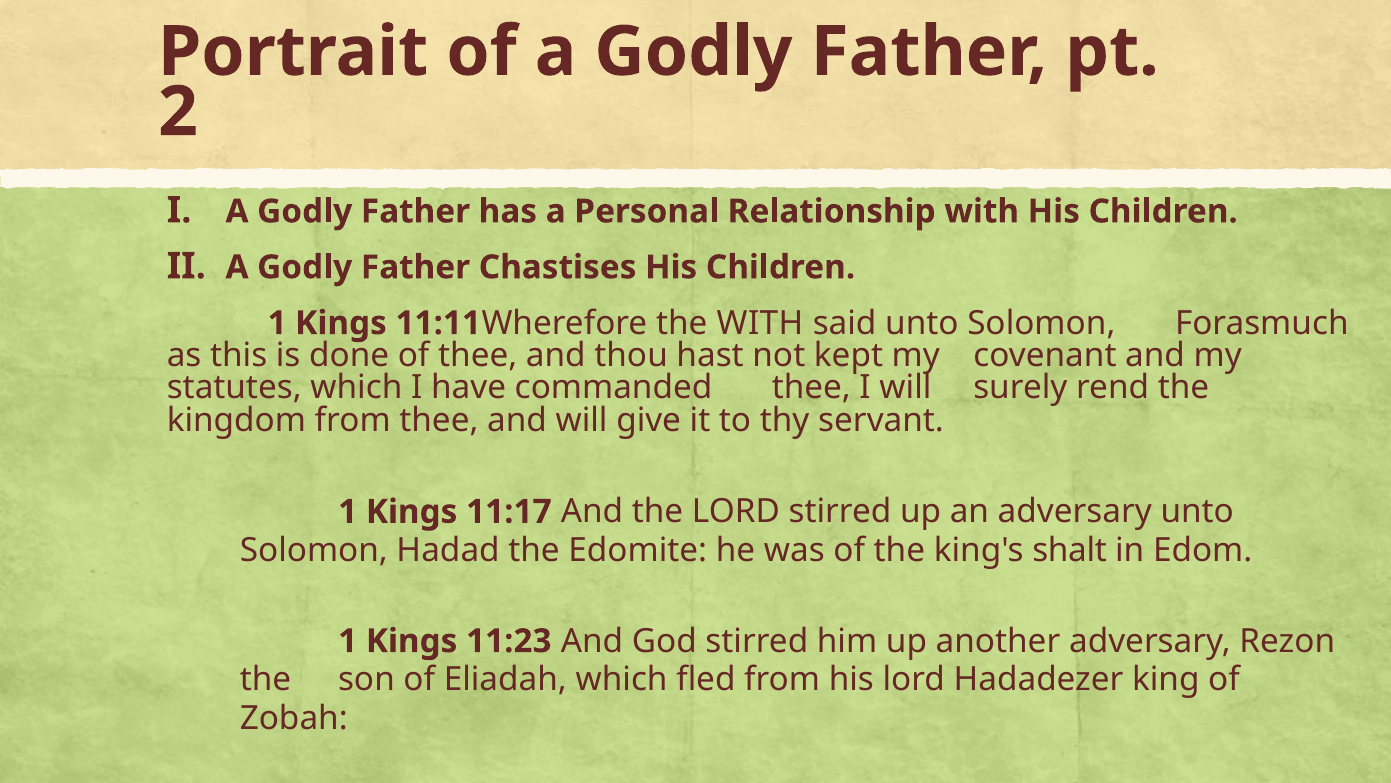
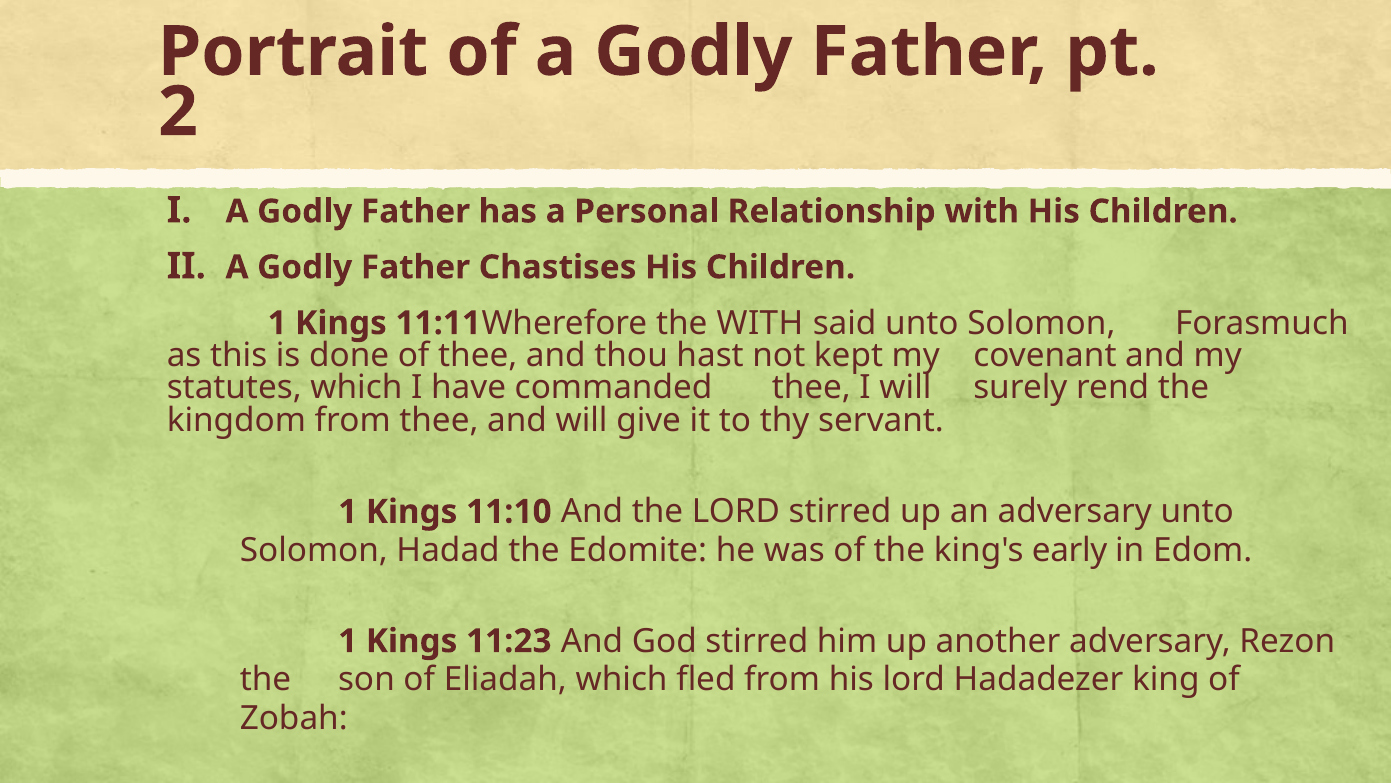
11:17: 11:17 -> 11:10
shalt: shalt -> early
